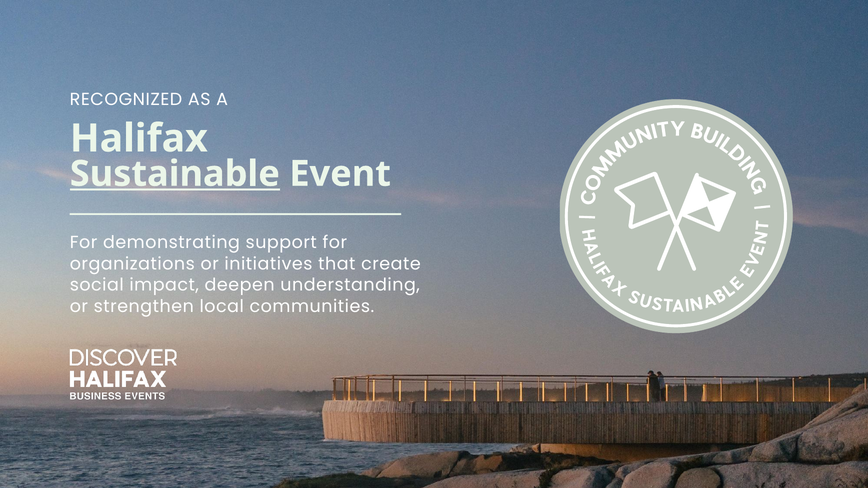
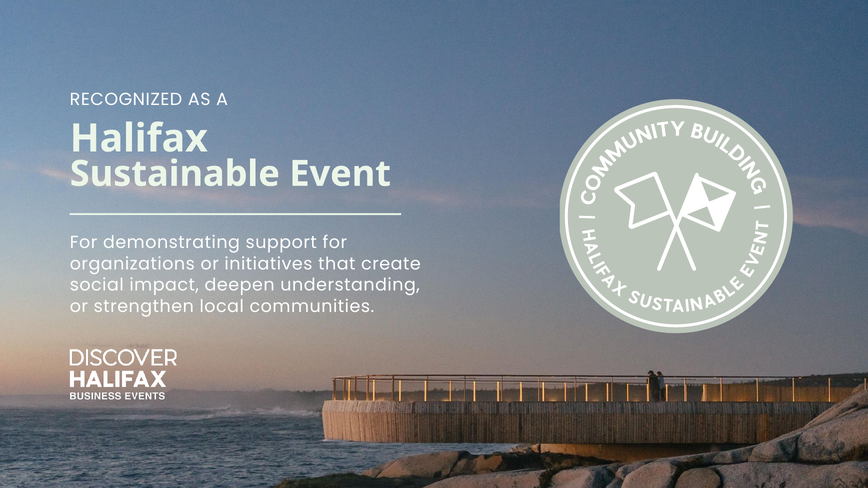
Sustainable underline: present -> none
